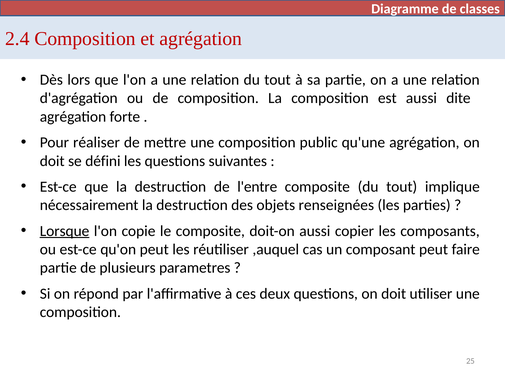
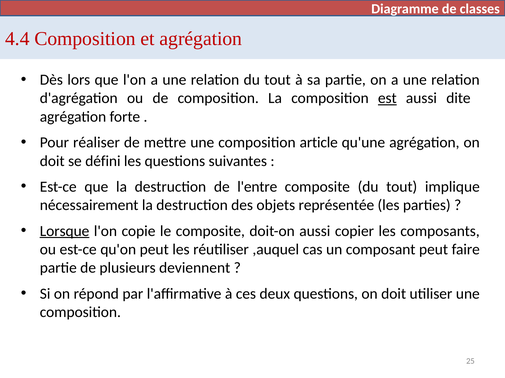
2.4: 2.4 -> 4.4
est underline: none -> present
public: public -> article
renseignées: renseignées -> représentée
parametres: parametres -> deviennent
